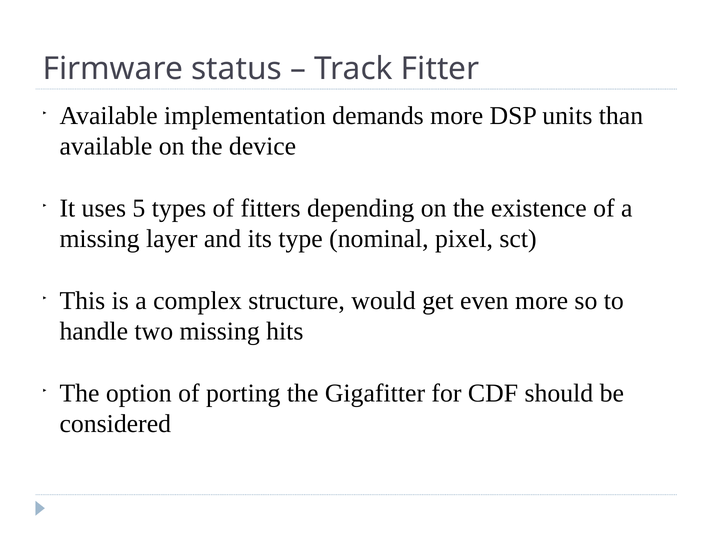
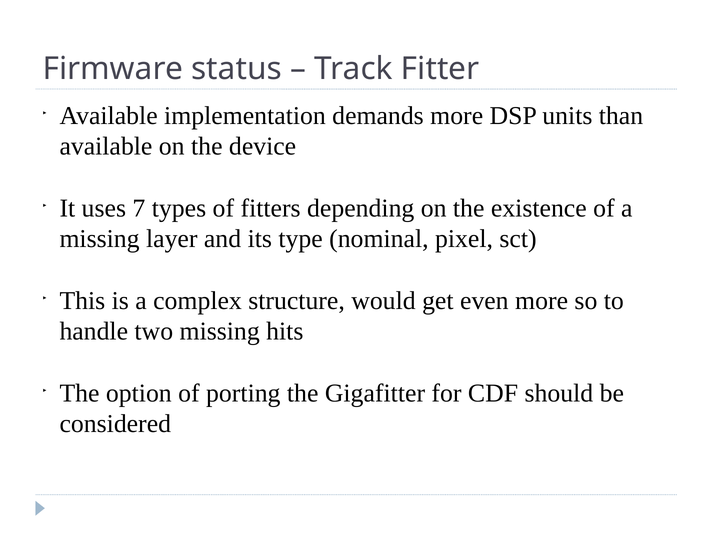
5: 5 -> 7
